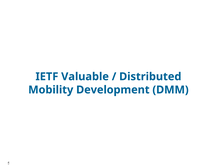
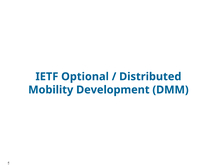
Valuable: Valuable -> Optional
